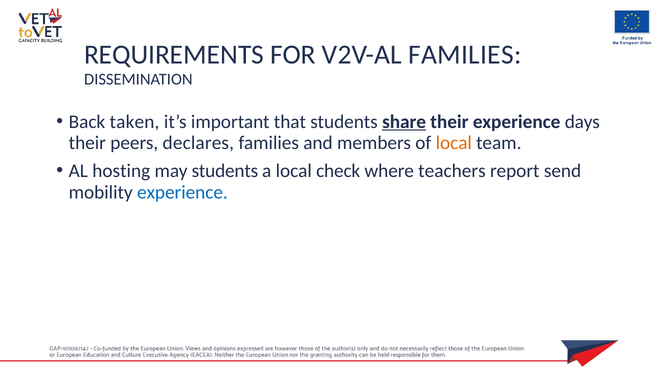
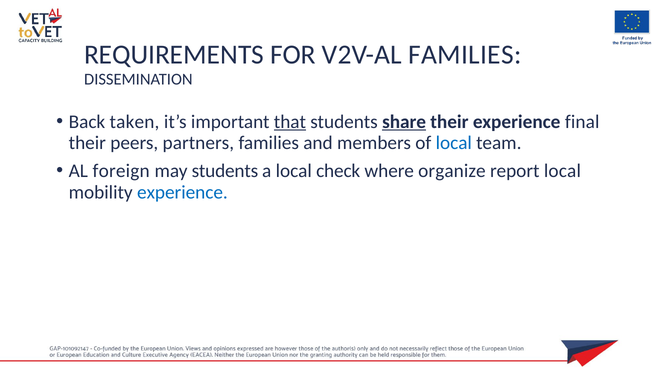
that underline: none -> present
days: days -> final
declares: declares -> partners
local at (454, 143) colour: orange -> blue
hosting: hosting -> foreign
teachers: teachers -> organize
report send: send -> local
